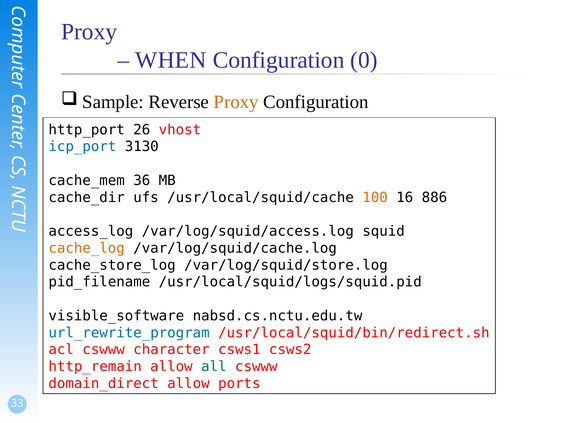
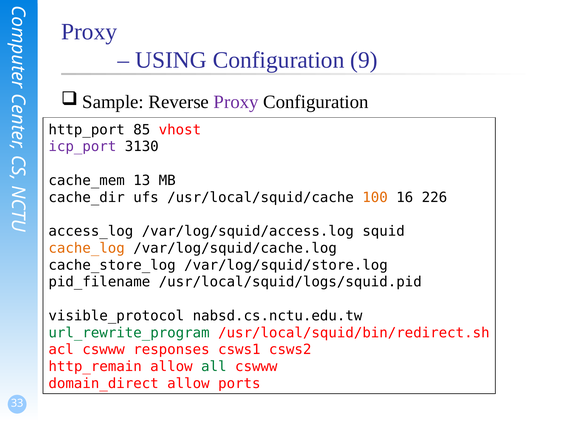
WHEN: WHEN -> USING
0: 0 -> 9
Proxy at (236, 102) colour: orange -> purple
26: 26 -> 85
icp_port colour: blue -> purple
36: 36 -> 13
886: 886 -> 226
visible_software: visible_software -> visible_protocol
url_rewrite_program colour: blue -> green
character: character -> responses
